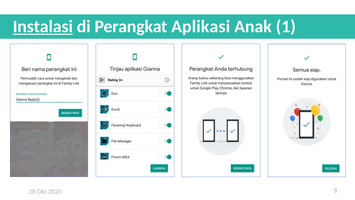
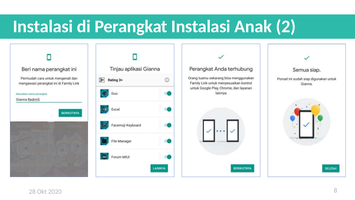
Instalasi at (43, 27) underline: present -> none
Perangkat Aplikasi: Aplikasi -> Instalasi
1: 1 -> 2
